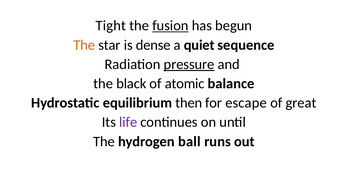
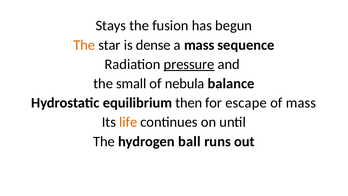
Tight: Tight -> Stays
fusion underline: present -> none
a quiet: quiet -> mass
black: black -> small
atomic: atomic -> nebula
of great: great -> mass
life colour: purple -> orange
